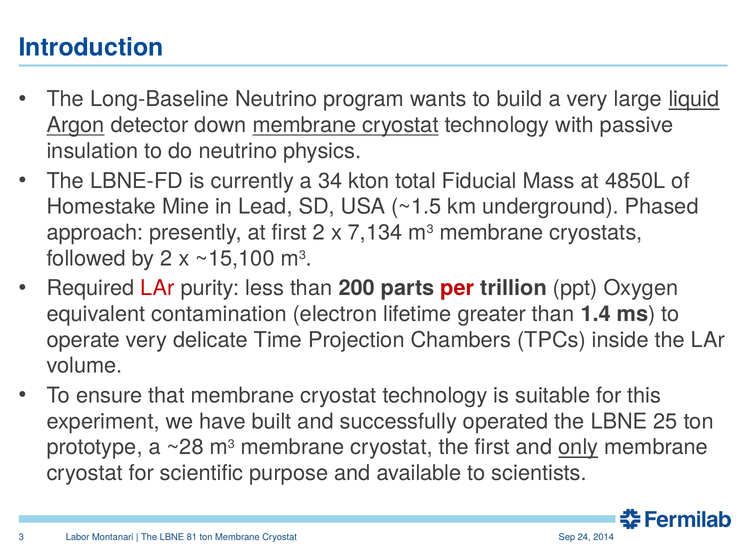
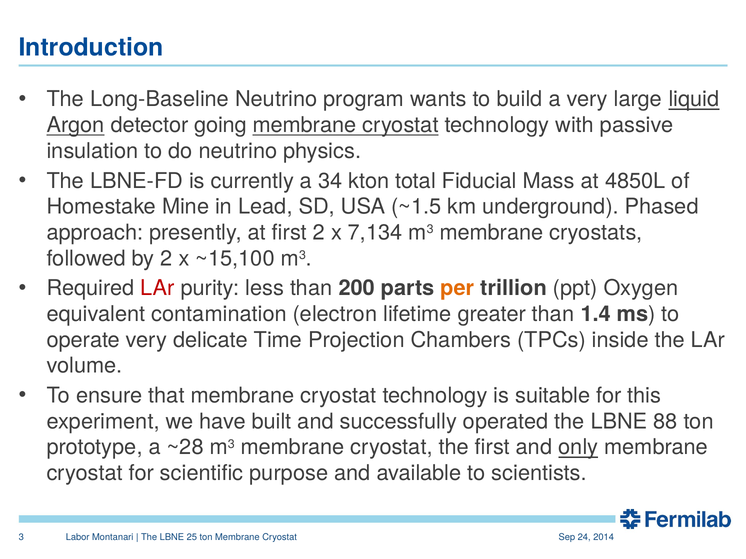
down: down -> going
per colour: red -> orange
25: 25 -> 88
81: 81 -> 25
